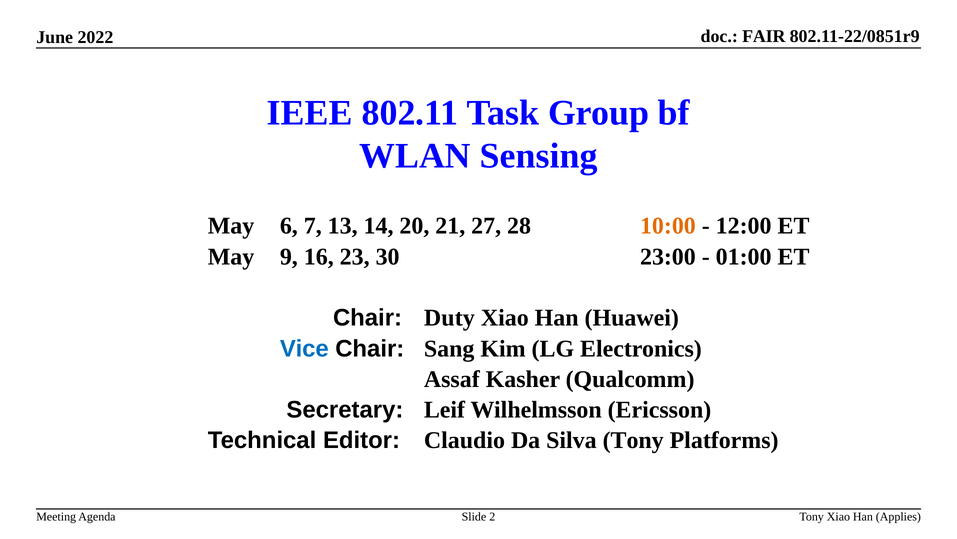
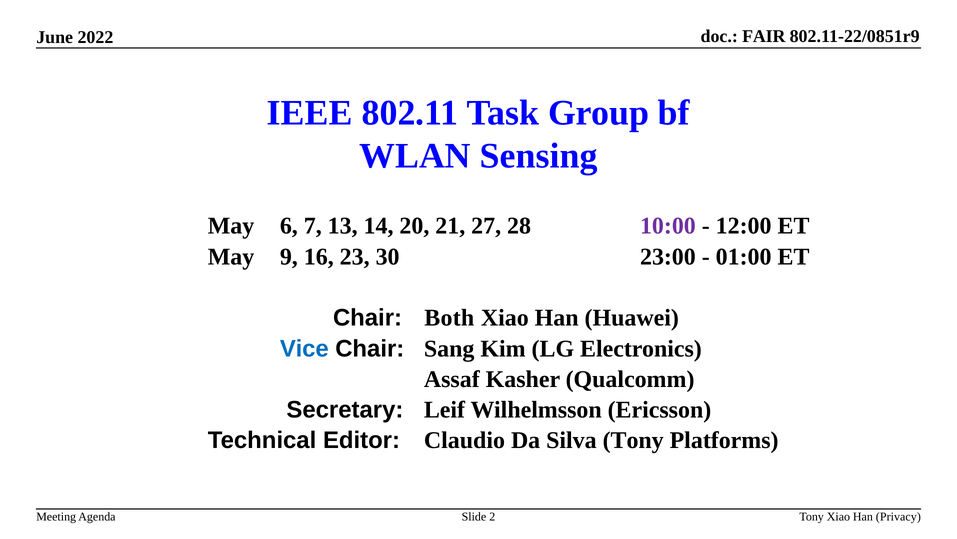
10:00 colour: orange -> purple
Duty: Duty -> Both
Applies: Applies -> Privacy
